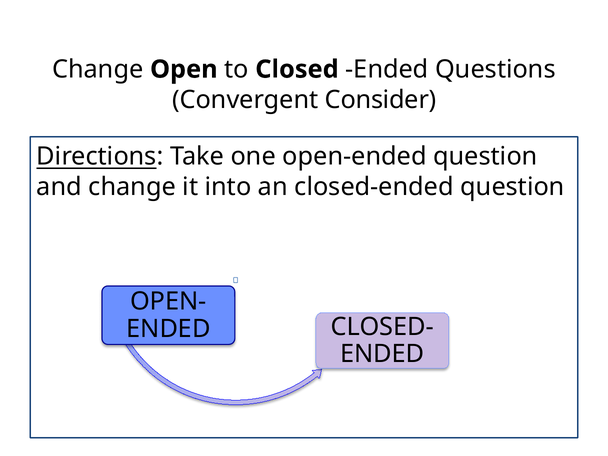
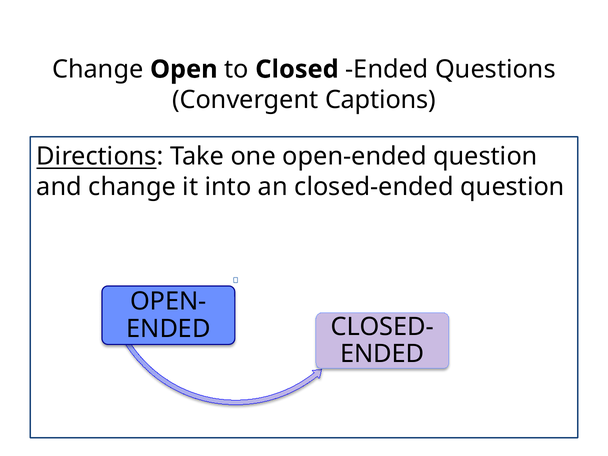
Consider: Consider -> Captions
